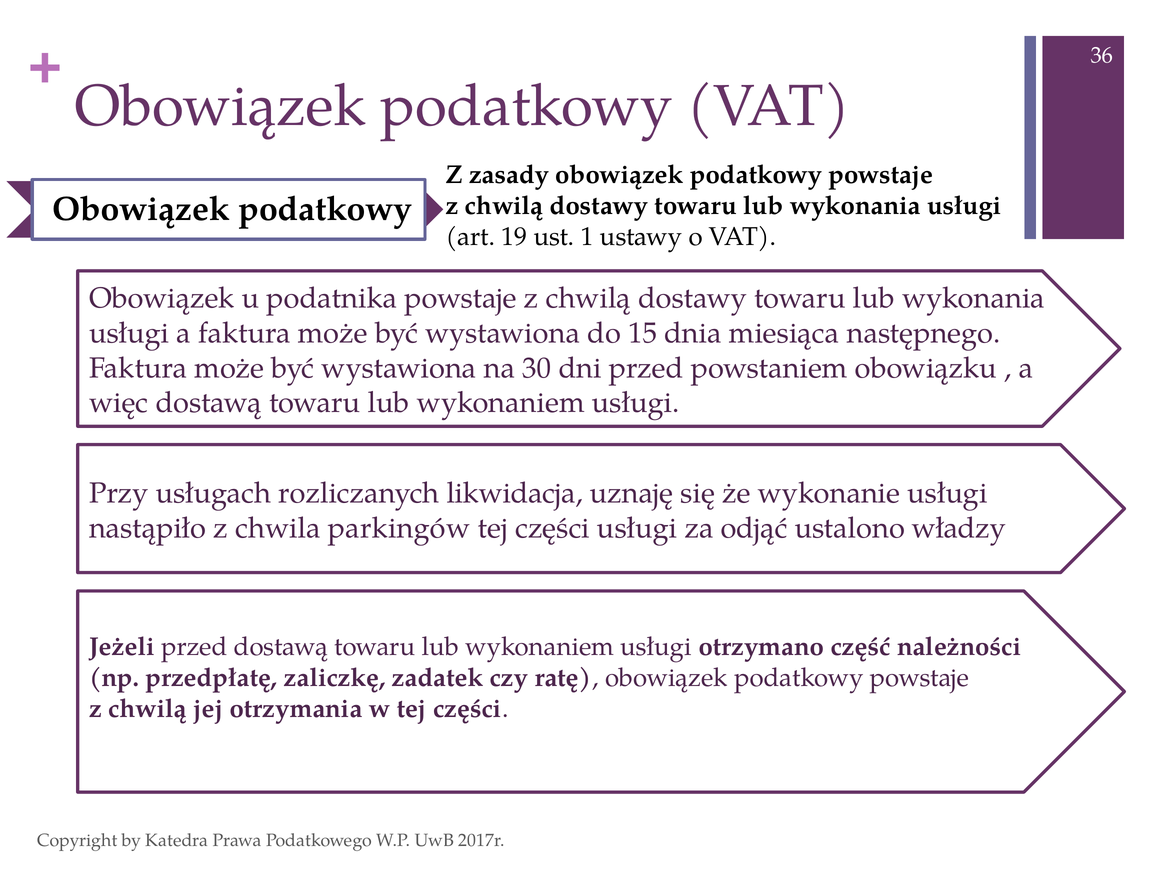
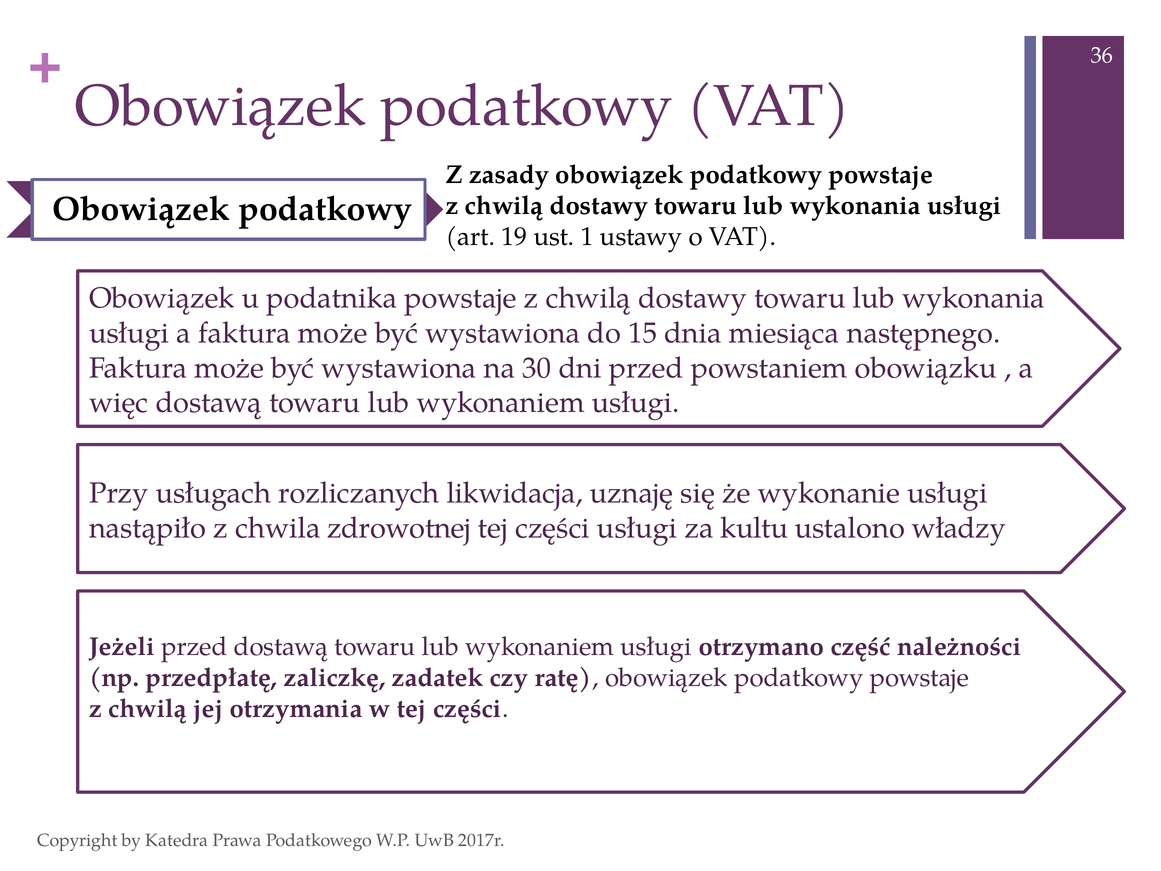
parkingów: parkingów -> zdrowotnej
odjąć: odjąć -> kultu
